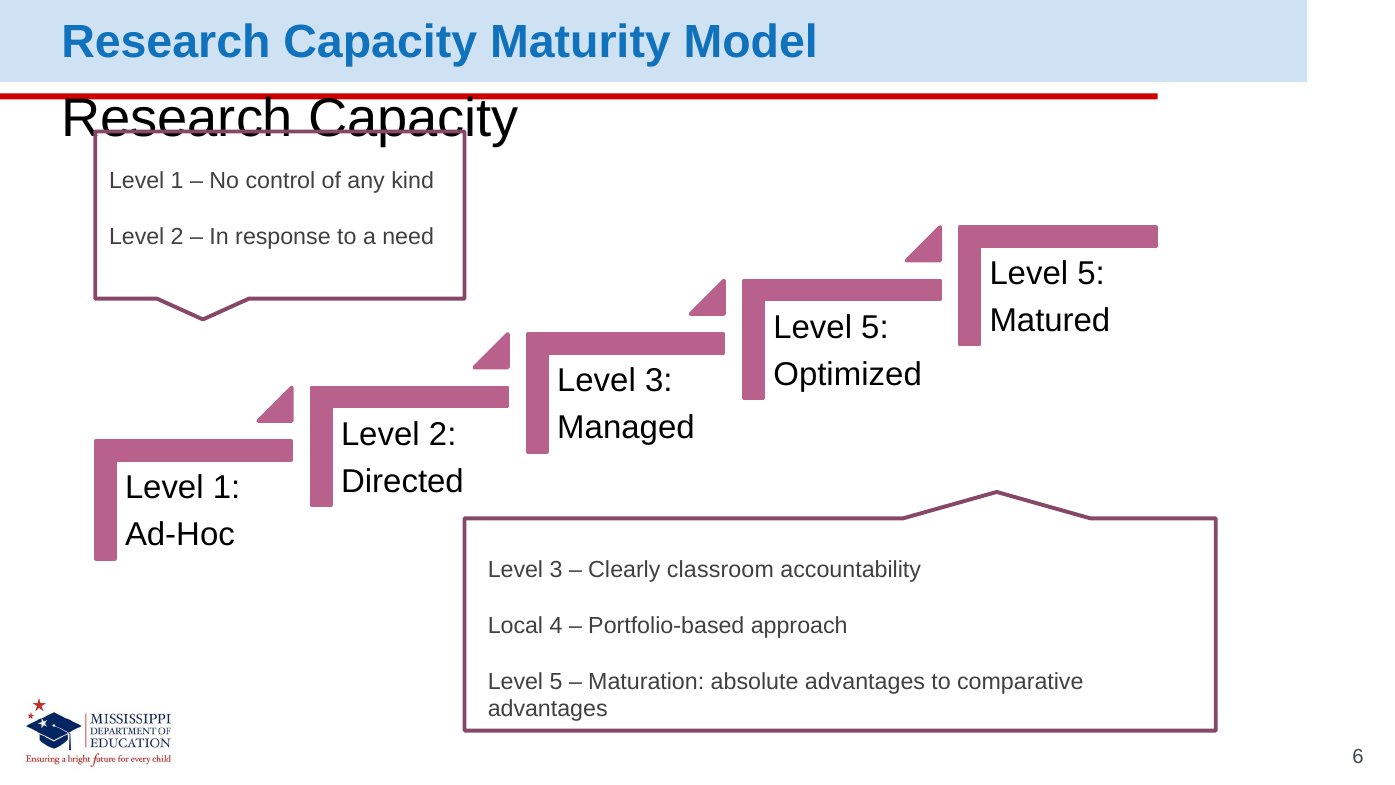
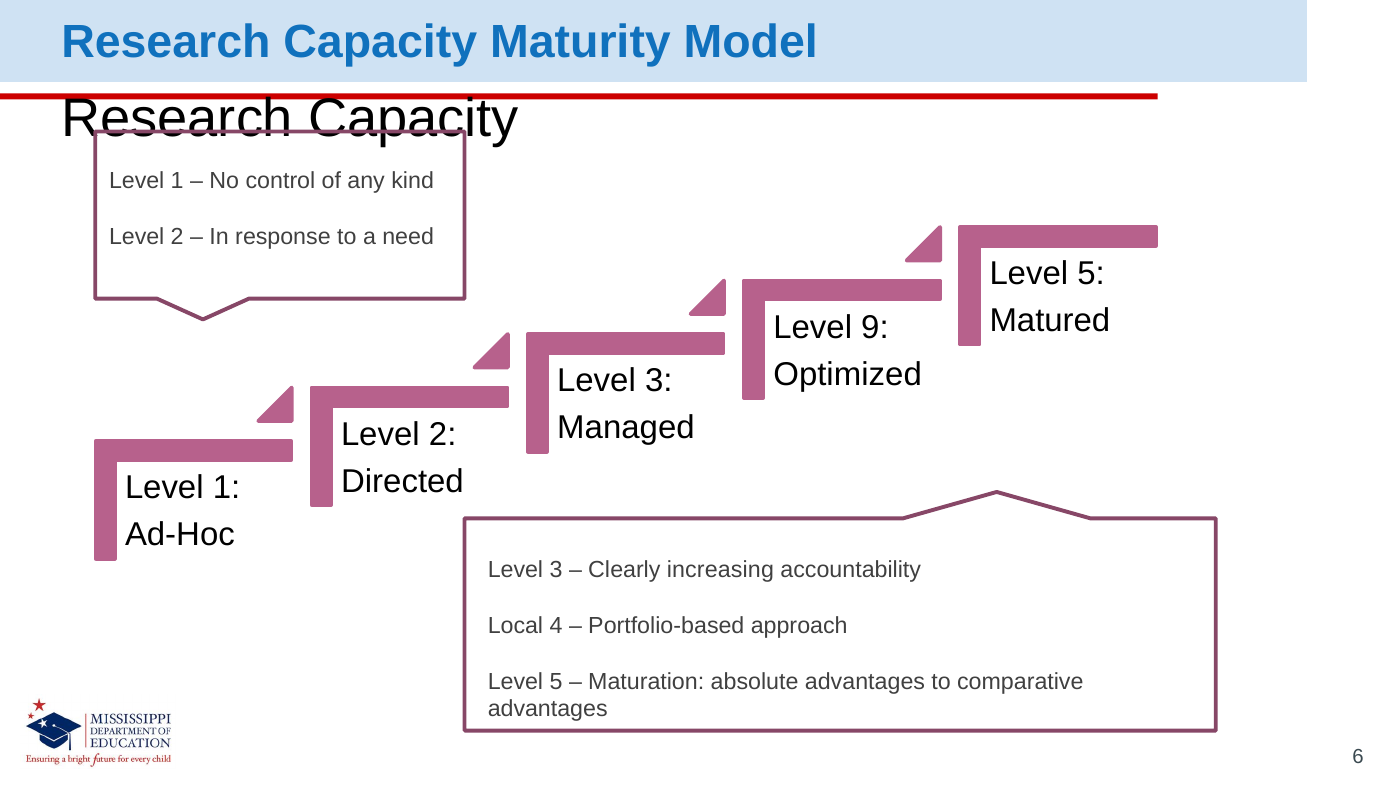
5 at (875, 327): 5 -> 9
classroom: classroom -> increasing
